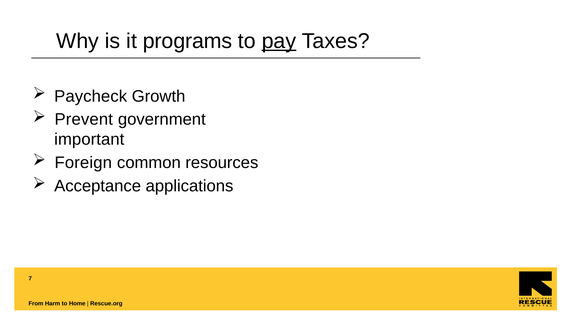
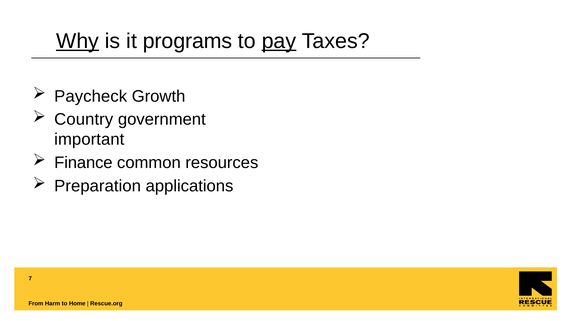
Why underline: none -> present
Prevent: Prevent -> Country
Foreign: Foreign -> Finance
Acceptance: Acceptance -> Preparation
